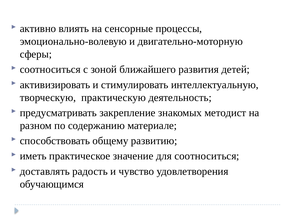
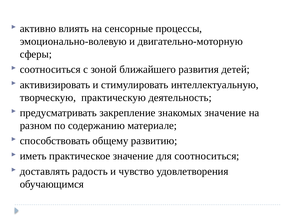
знакомых методист: методист -> значение
